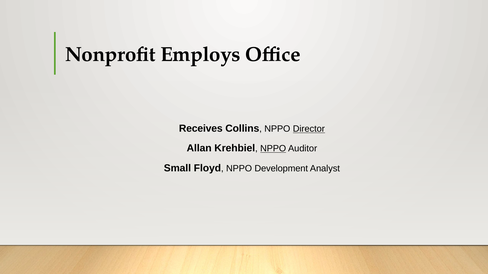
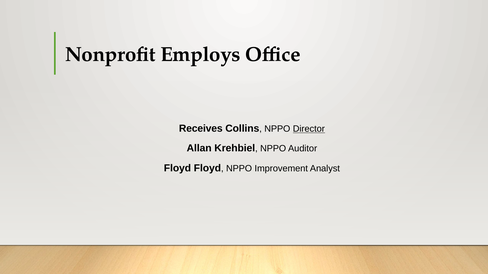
NPPO at (273, 149) underline: present -> none
Small at (177, 168): Small -> Floyd
Development: Development -> Improvement
